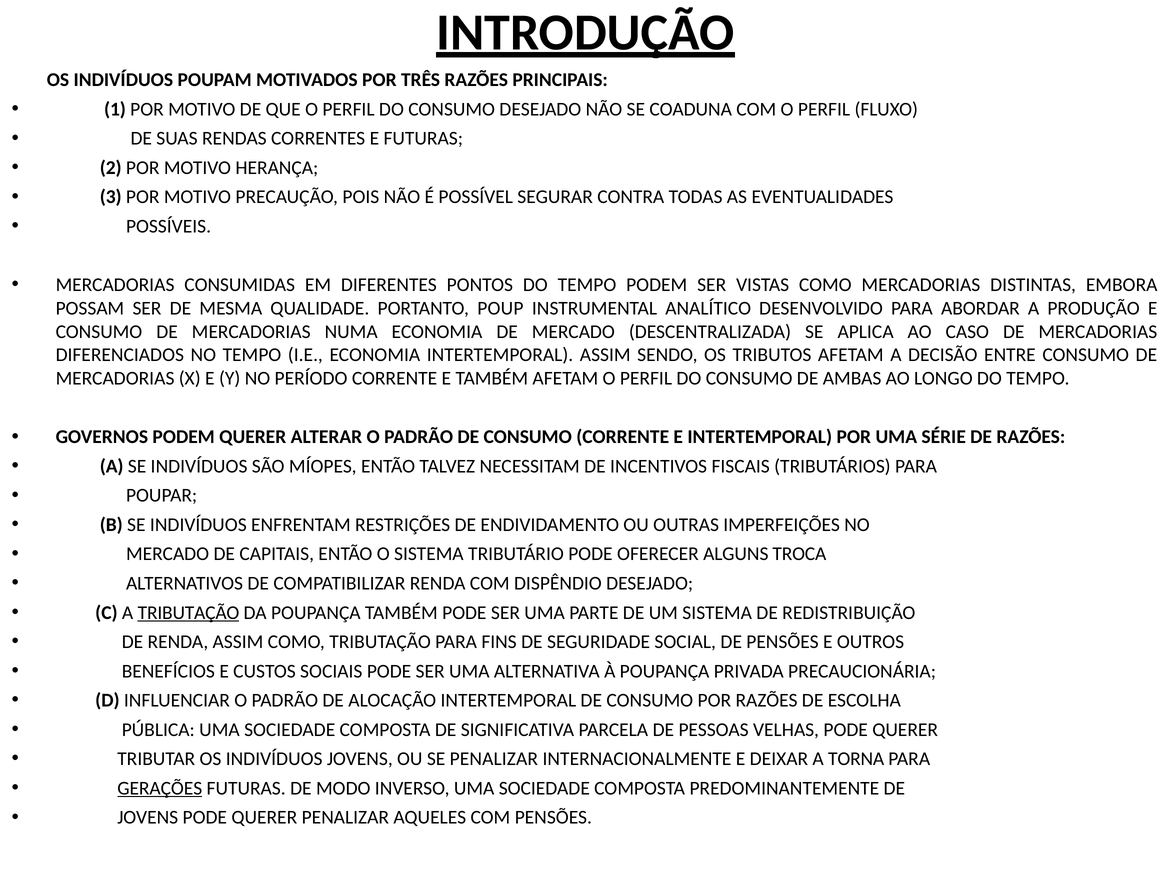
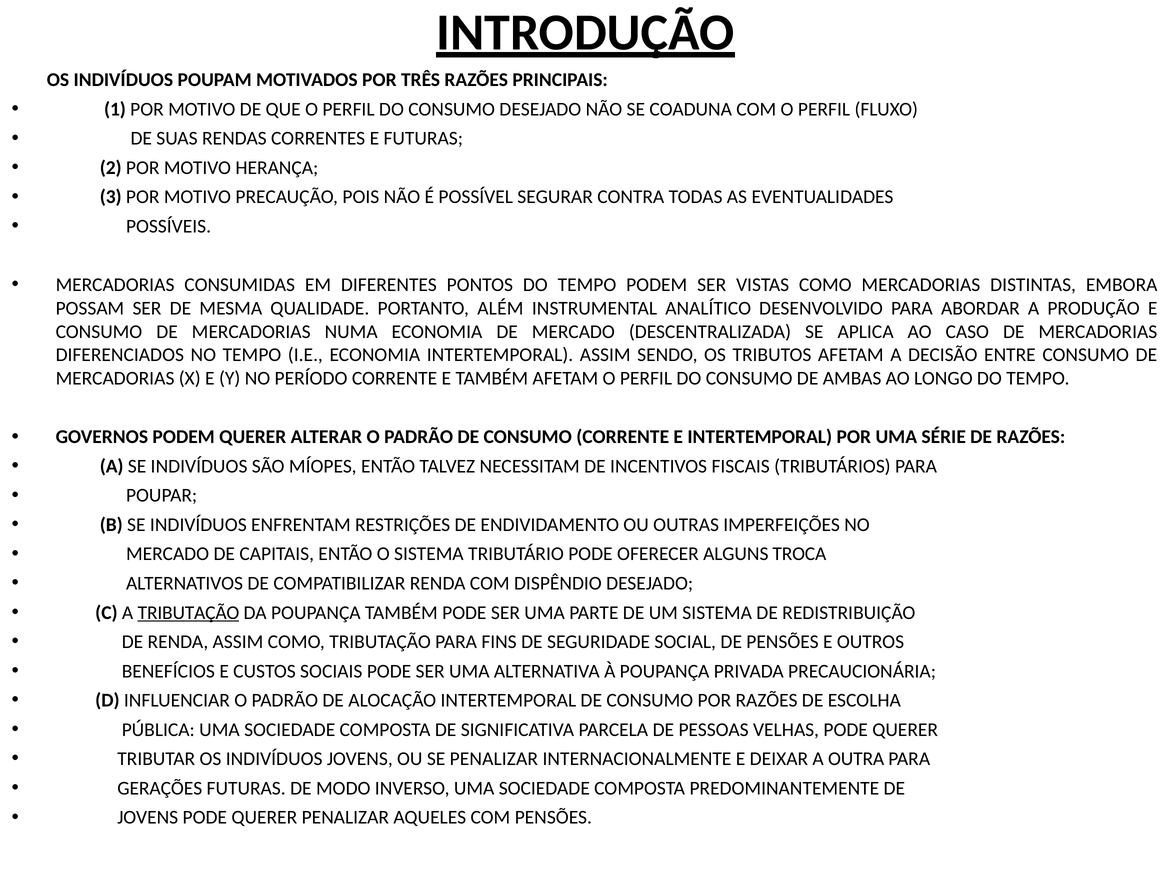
POUP: POUP -> ALÉM
TORNA: TORNA -> OUTRA
GERAÇÕES underline: present -> none
